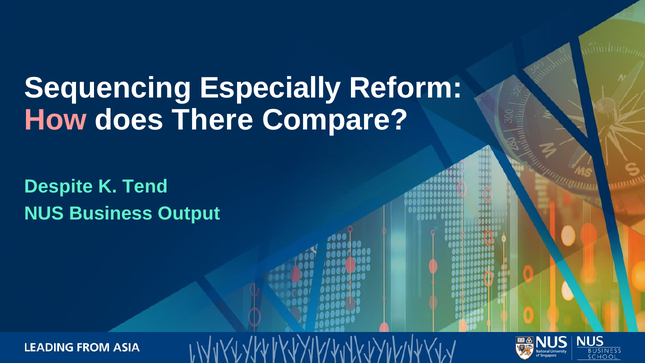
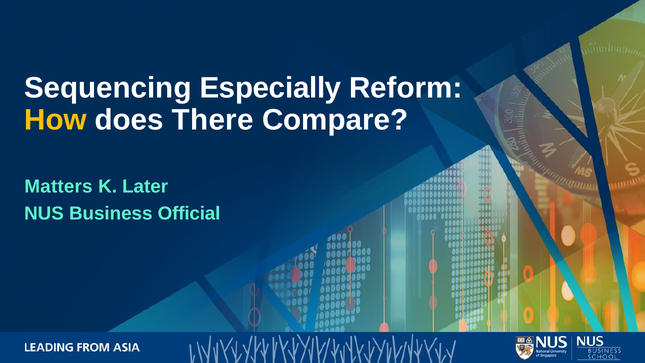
How colour: pink -> yellow
Despite: Despite -> Matters
Tend: Tend -> Later
Output: Output -> Official
